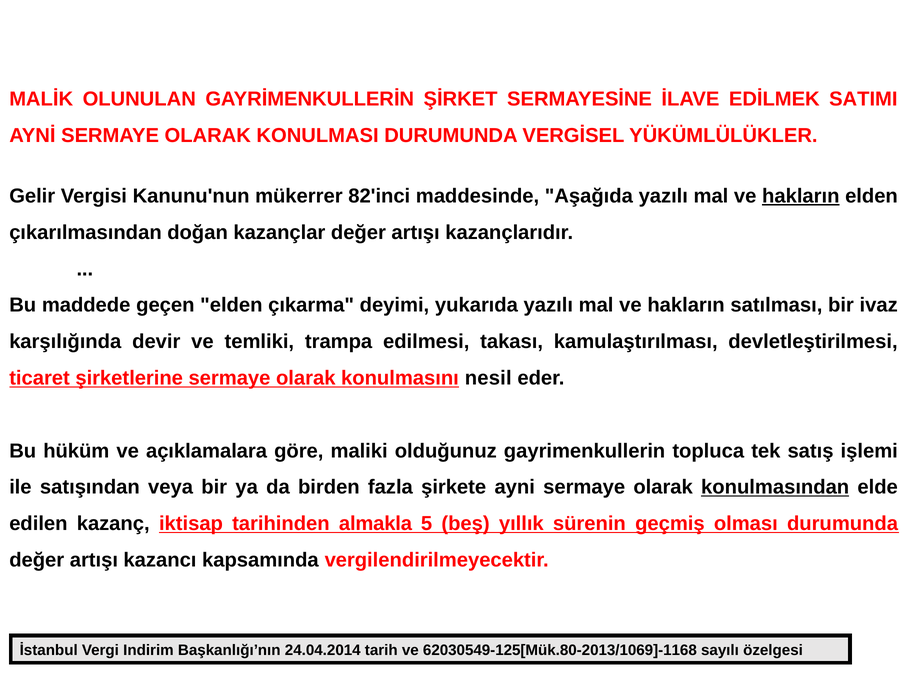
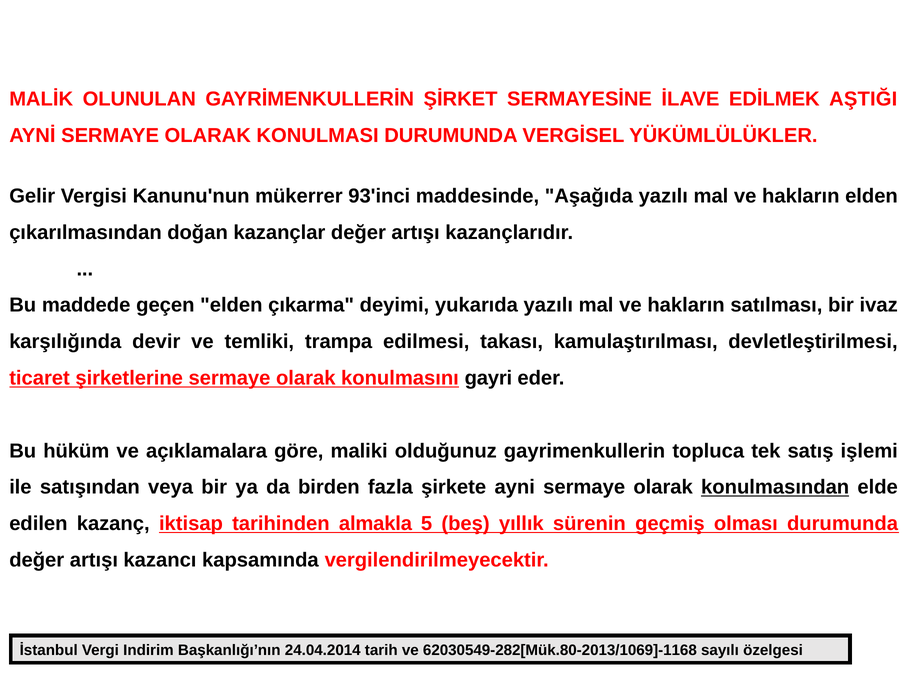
SATIMI: SATIMI -> AŞTIĞI
82'inci: 82'inci -> 93'inci
hakların at (801, 196) underline: present -> none
nesil: nesil -> gayri
62030549-125[Mük.80-2013/1069]-1168: 62030549-125[Mük.80-2013/1069]-1168 -> 62030549-282[Mük.80-2013/1069]-1168
